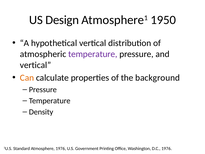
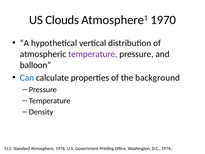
Design: Design -> Clouds
1950: 1950 -> 1970
vertical at (36, 65): vertical -> balloon
Can colour: orange -> blue
